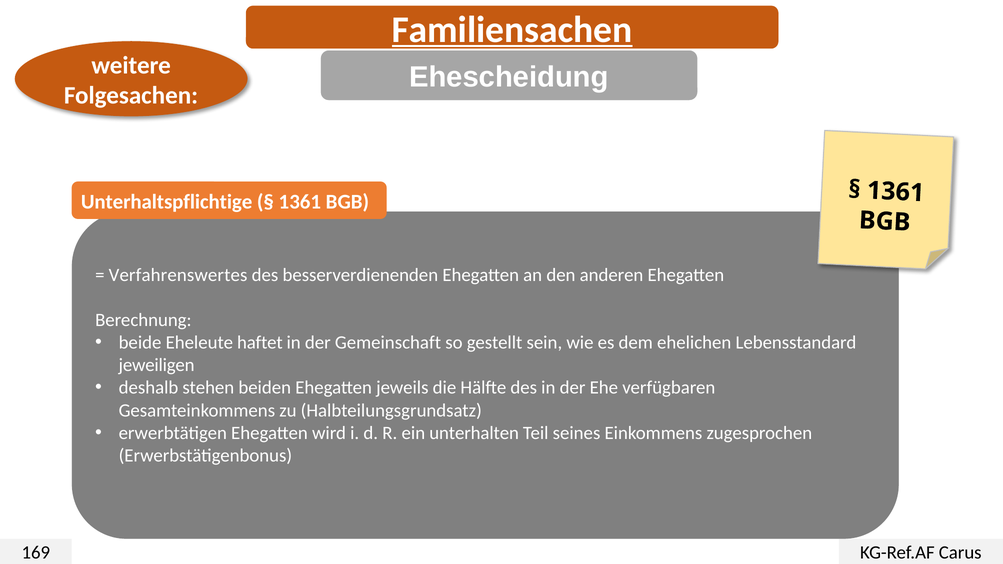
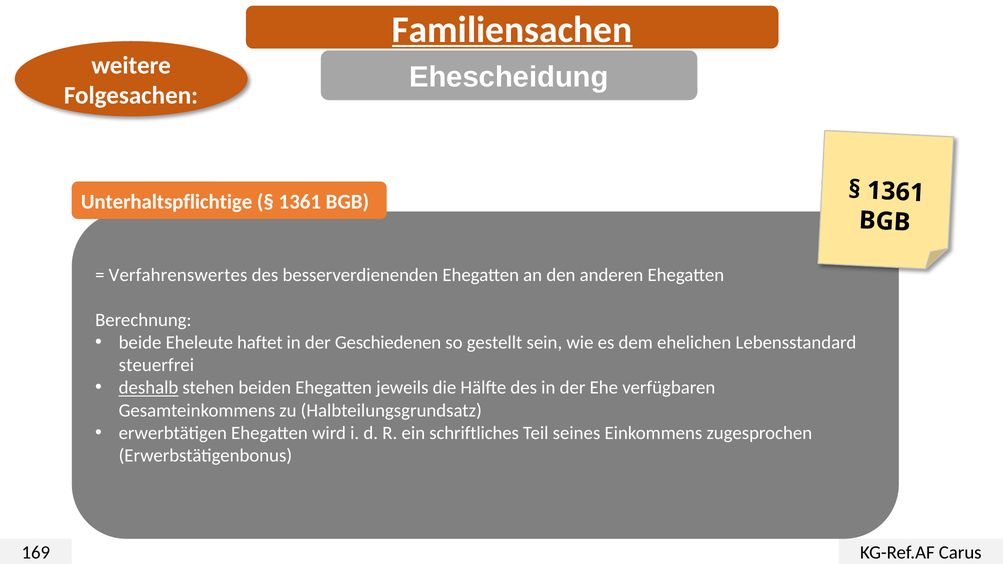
Gemeinschaft: Gemeinschaft -> Geschiedenen
jeweiligen: jeweiligen -> steuerfrei
deshalb underline: none -> present
unterhalten: unterhalten -> schriftliches
